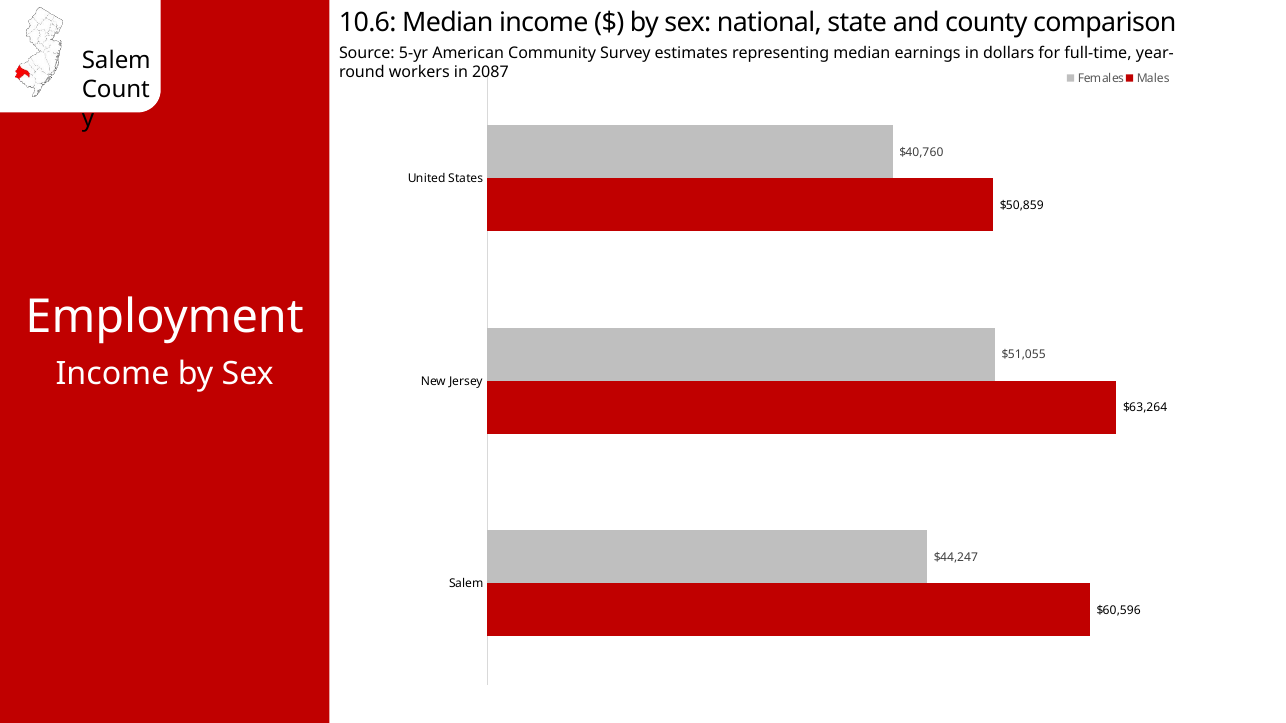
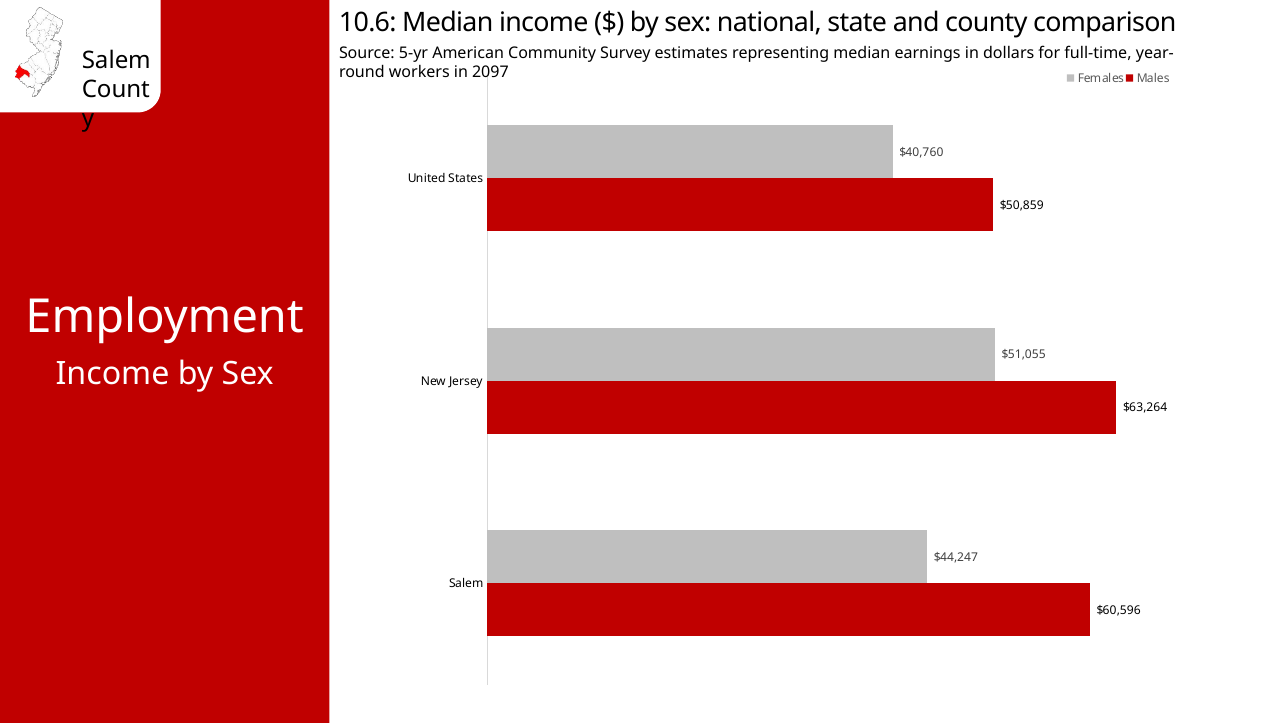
2087: 2087 -> 2097
